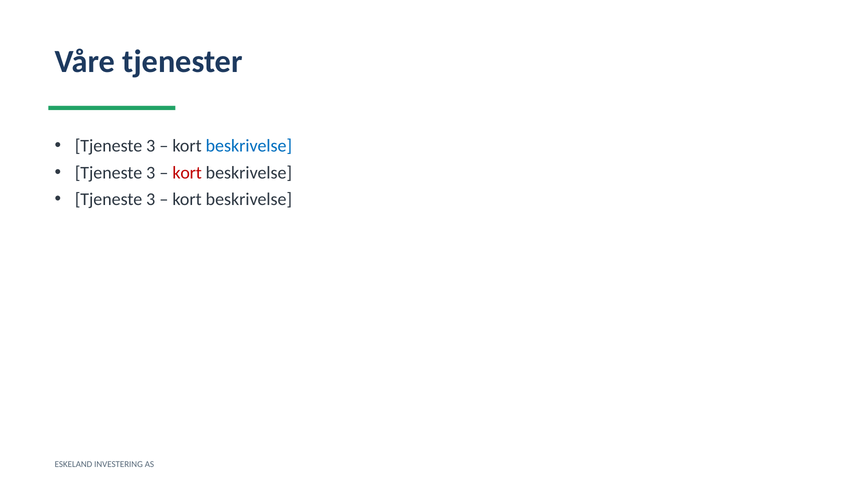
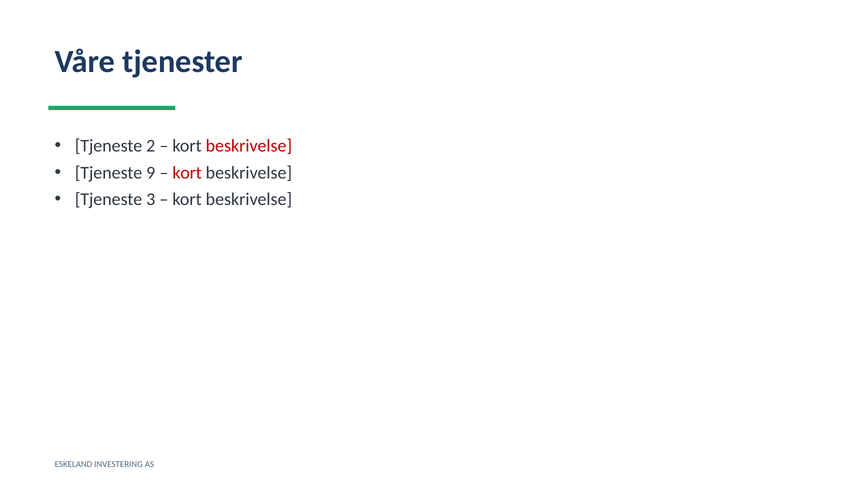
3 at (151, 146): 3 -> 2
beskrivelse at (249, 146) colour: blue -> red
3 at (151, 173): 3 -> 9
